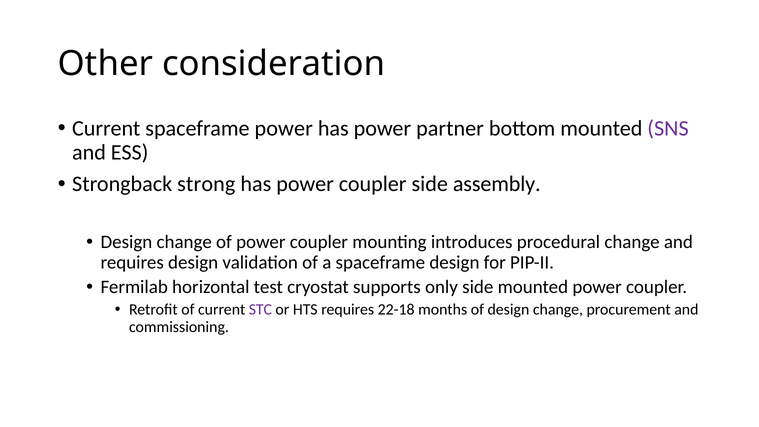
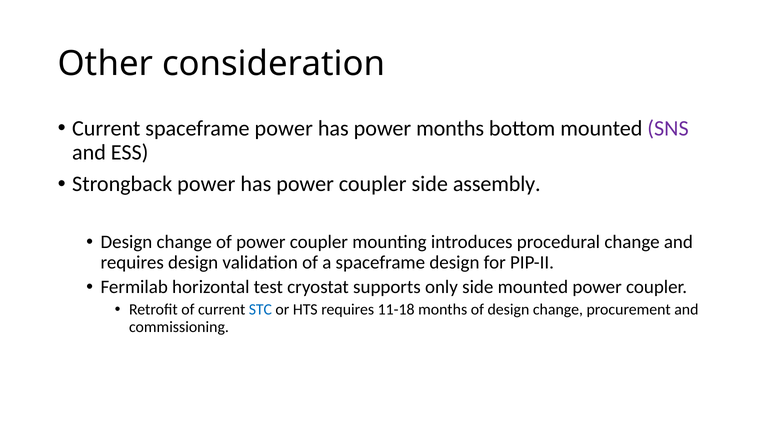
power partner: partner -> months
Strongback strong: strong -> power
STC colour: purple -> blue
22-18: 22-18 -> 11-18
